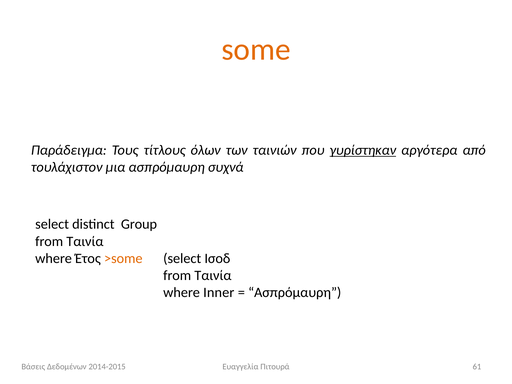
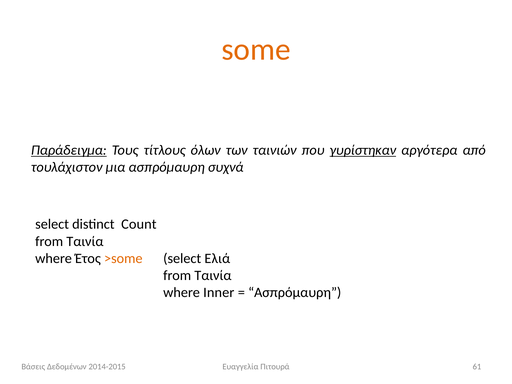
Παράδειγμα underline: none -> present
Group: Group -> Count
Ισοδ: Ισοδ -> Ελιά
